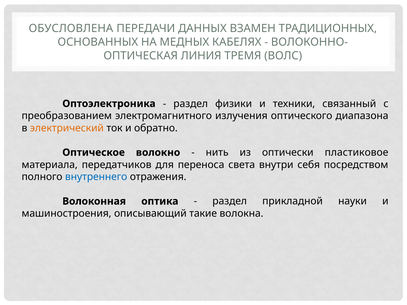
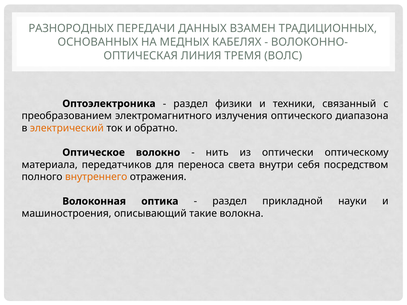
ОБУСЛОВЛЕНА: ОБУСЛОВЛЕНА -> РАЗНОРОДНЫХ
пластиковое: пластиковое -> оптическому
внутреннего colour: blue -> orange
